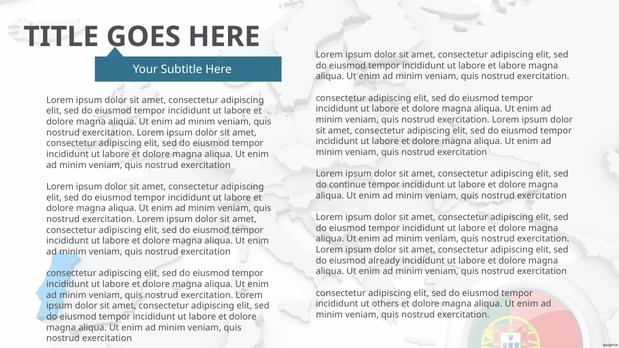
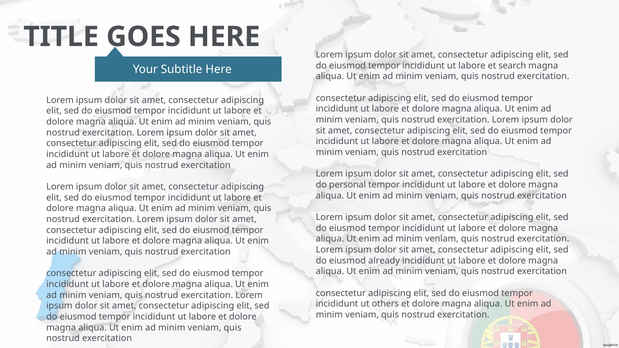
et labore: labore -> search
continue: continue -> personal
